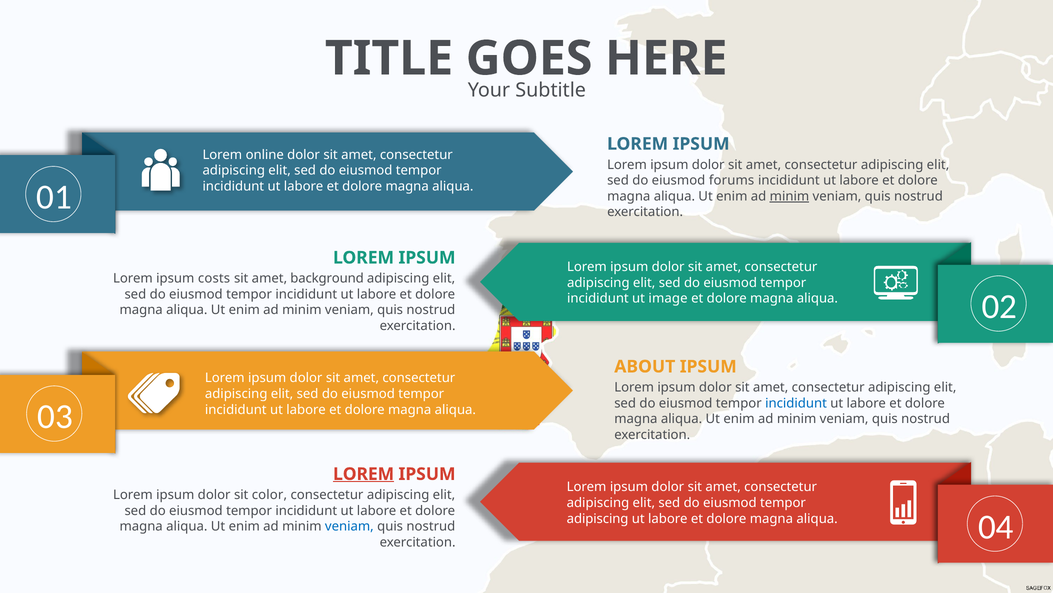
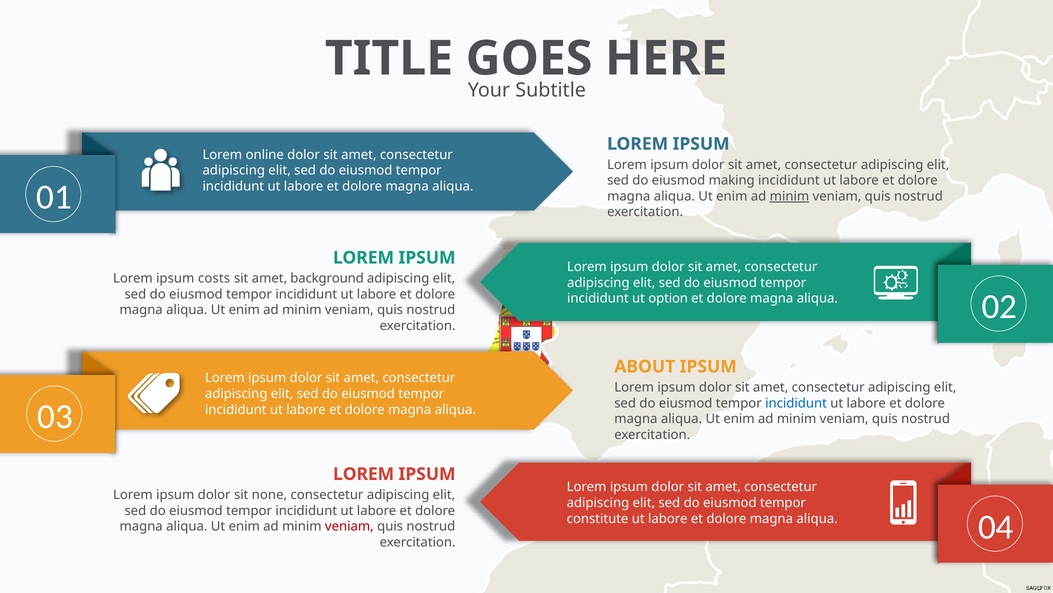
forums: forums -> making
image: image -> option
LOREM at (364, 474) underline: present -> none
color: color -> none
adipiscing at (598, 518): adipiscing -> constitute
veniam at (349, 526) colour: blue -> red
